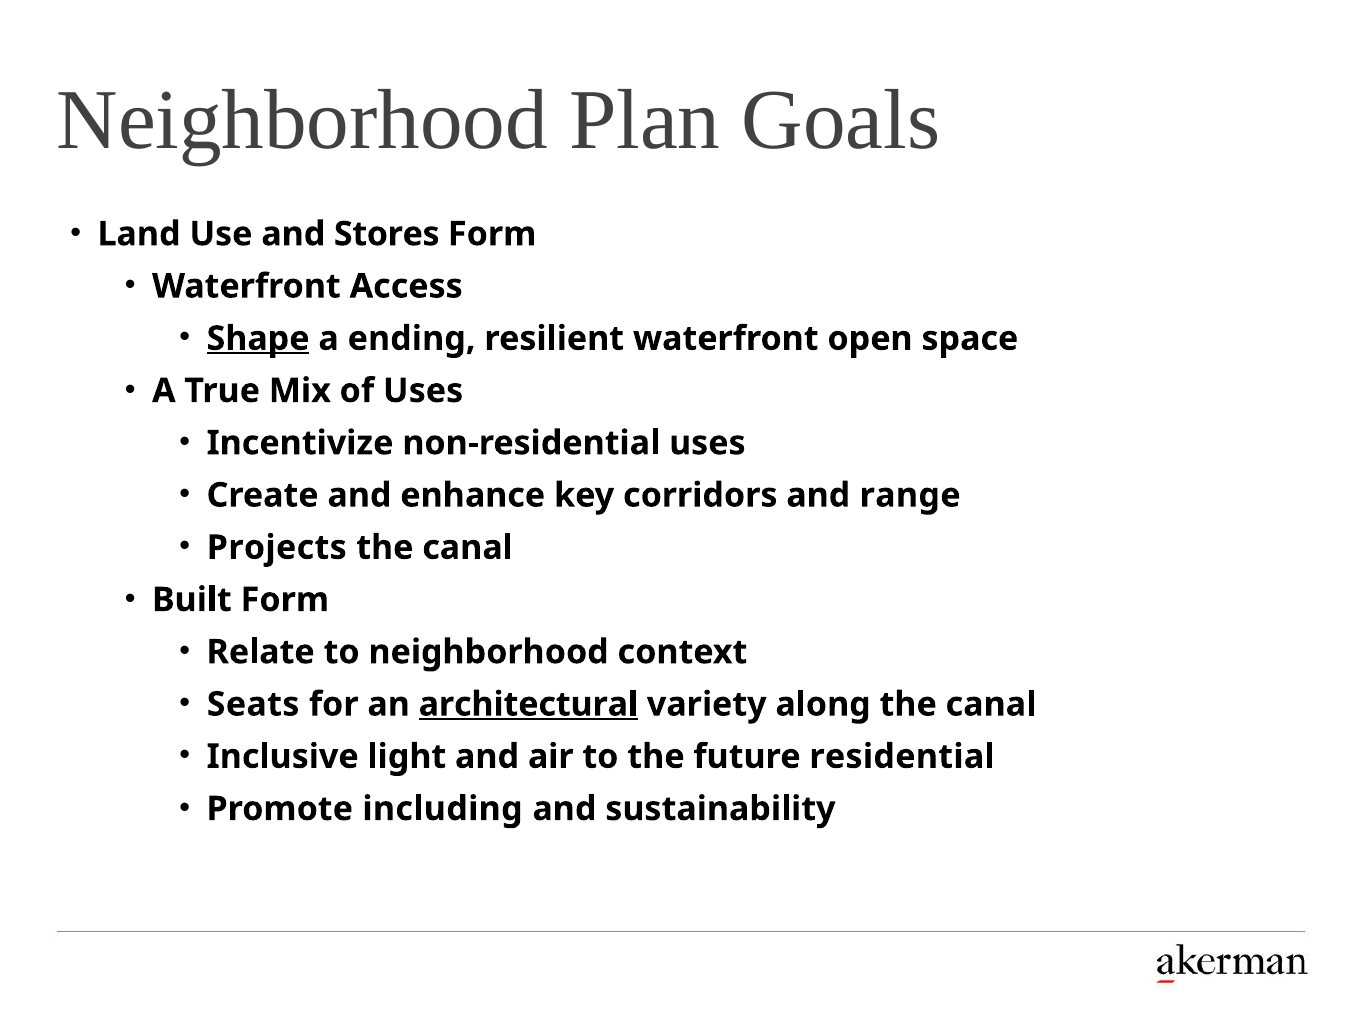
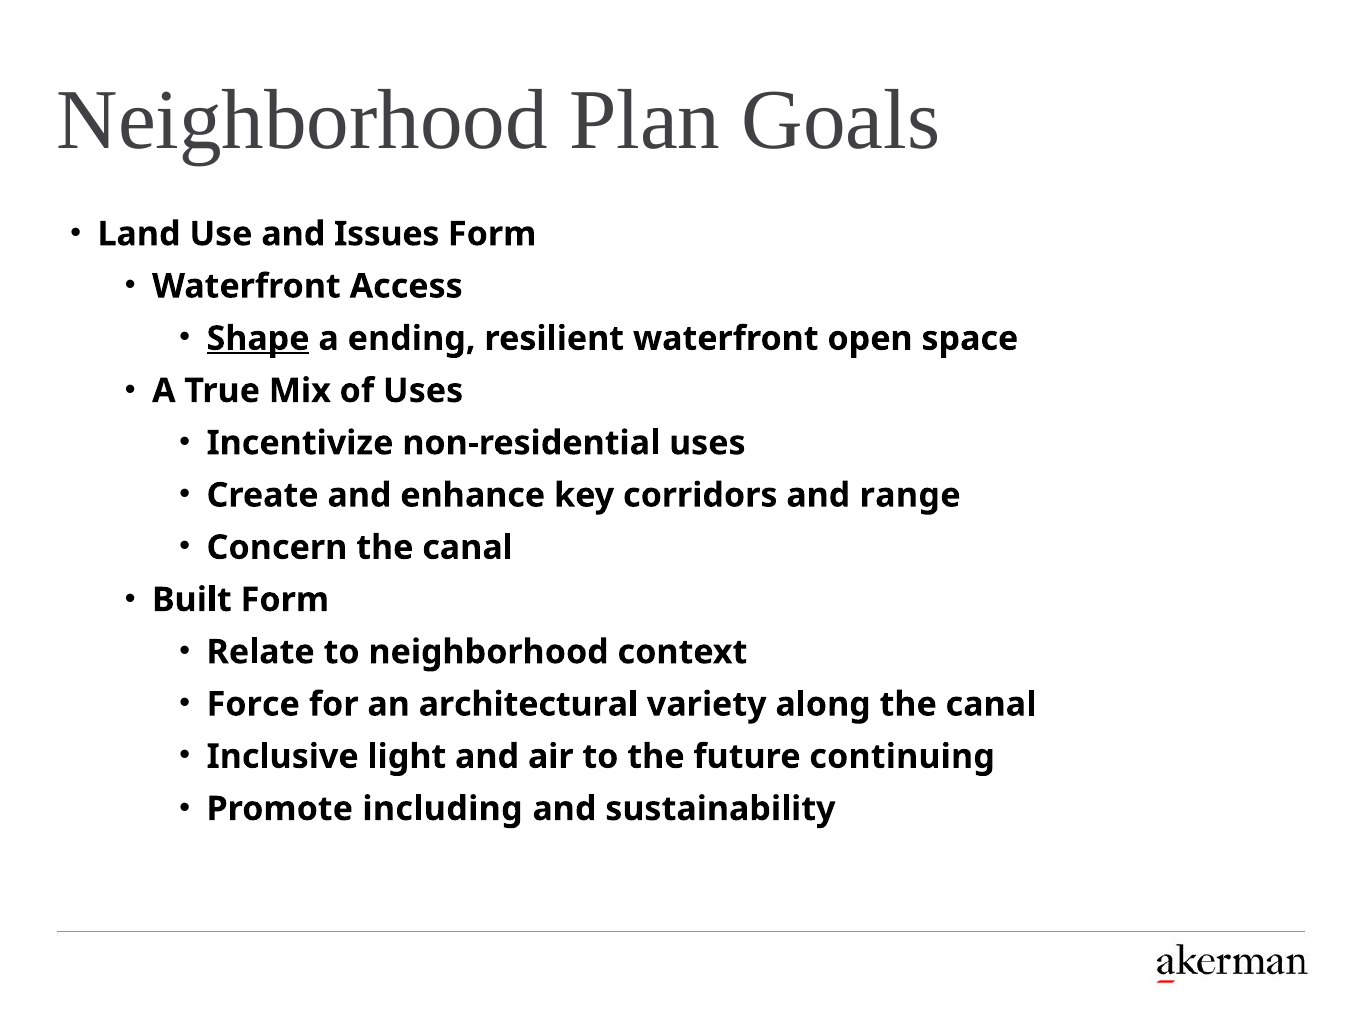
Stores: Stores -> Issues
Projects: Projects -> Concern
Seats: Seats -> Force
architectural underline: present -> none
residential: residential -> continuing
